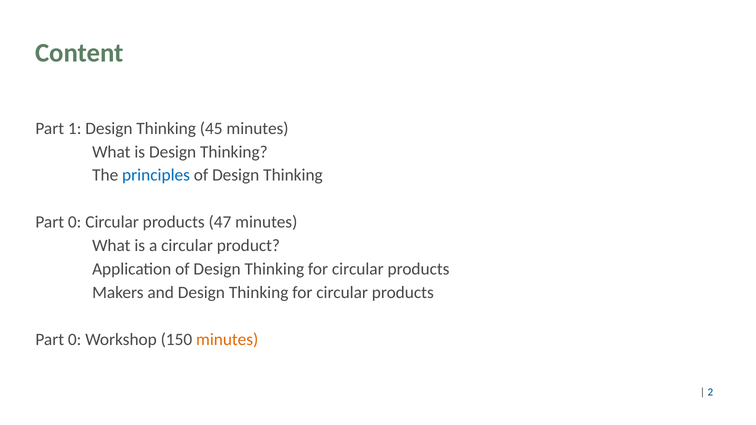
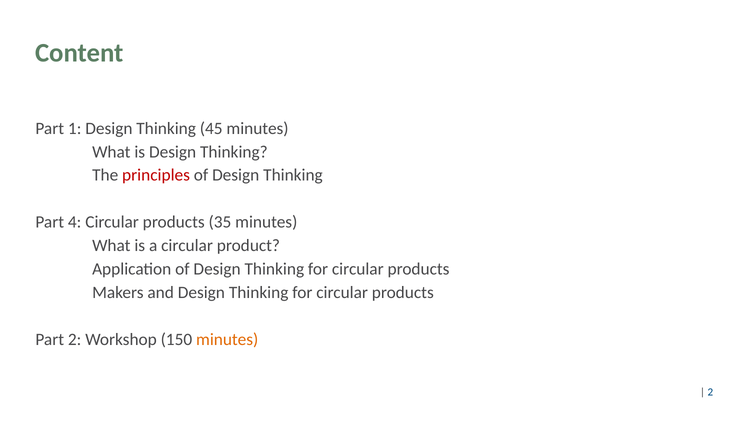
principles colour: blue -> red
0 at (75, 222): 0 -> 4
47: 47 -> 35
0 at (75, 340): 0 -> 2
